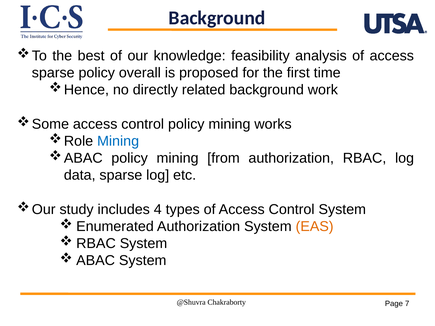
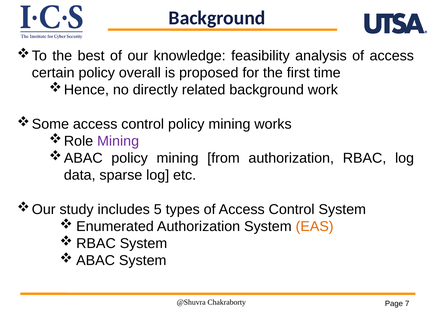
sparse at (53, 73): sparse -> certain
Mining at (118, 141) colour: blue -> purple
4: 4 -> 5
